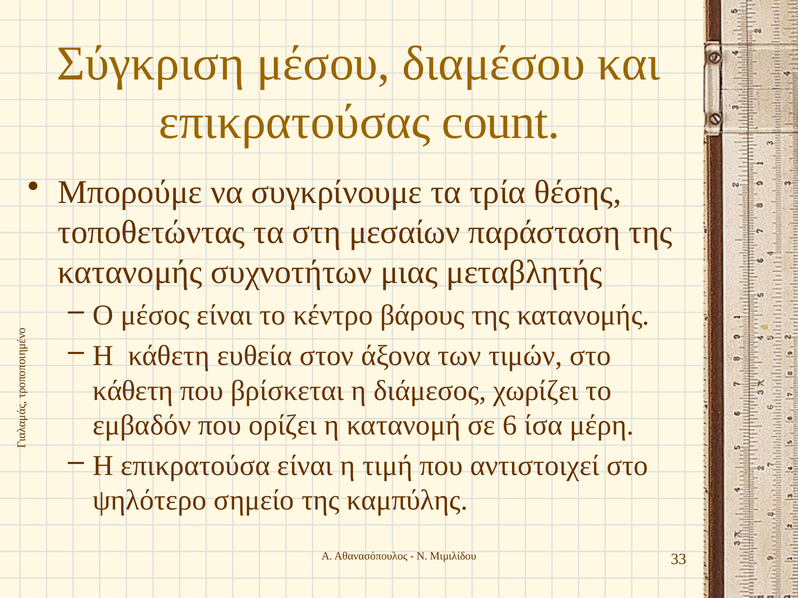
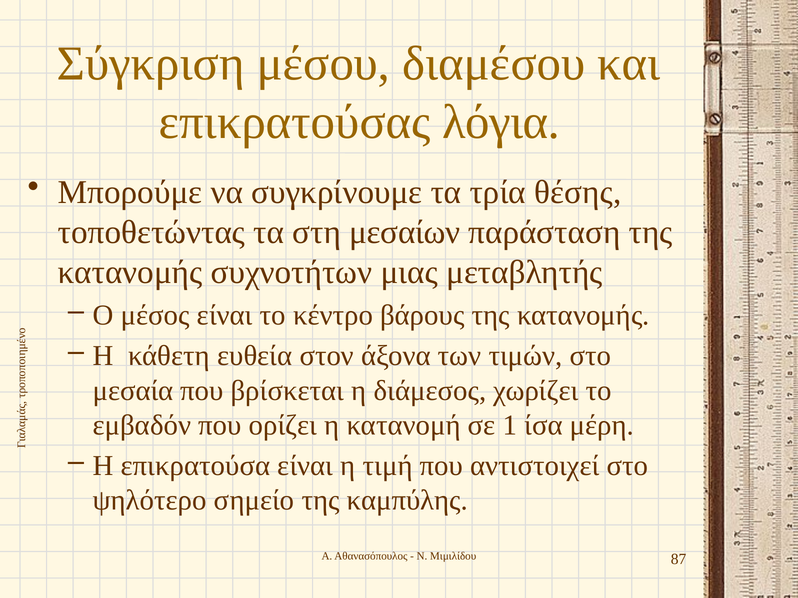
count: count -> λόγια
κάθετη at (133, 391): κάθετη -> μεσαία
6: 6 -> 1
33: 33 -> 87
